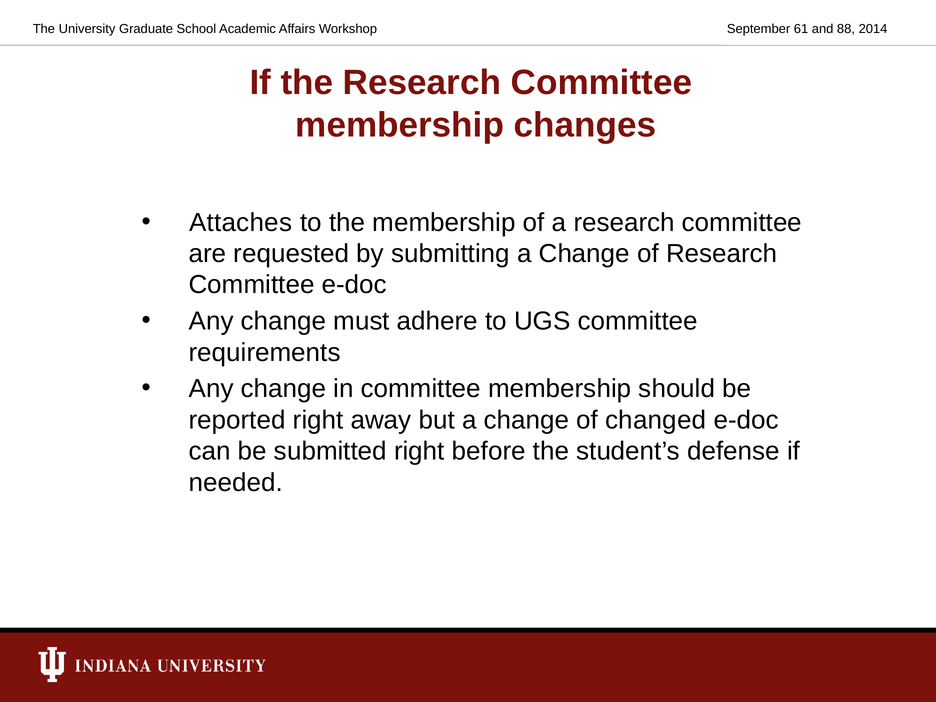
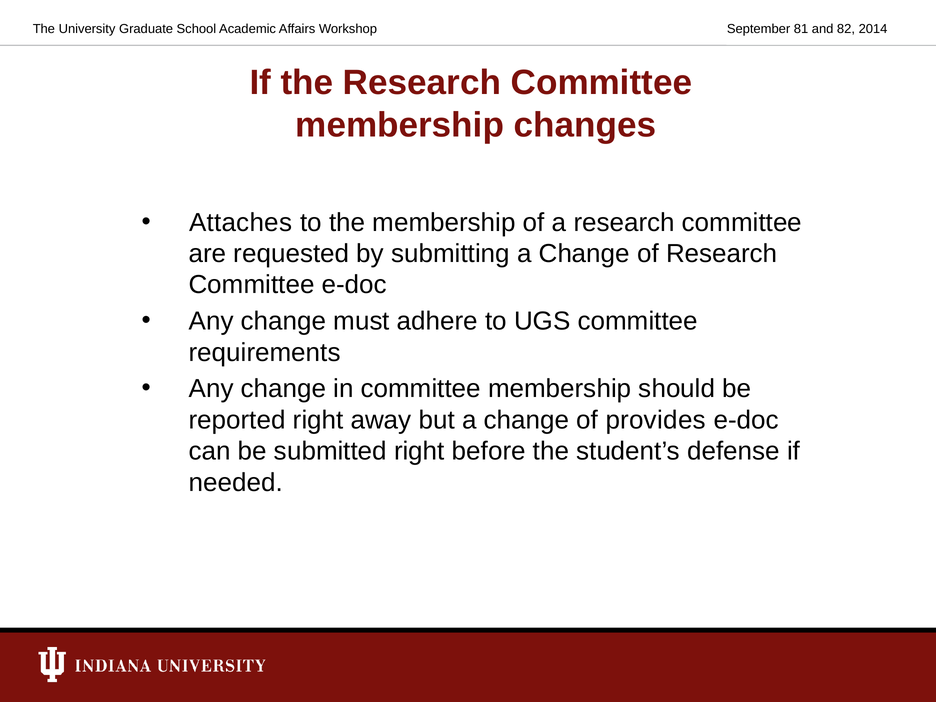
61: 61 -> 81
88: 88 -> 82
changed: changed -> provides
